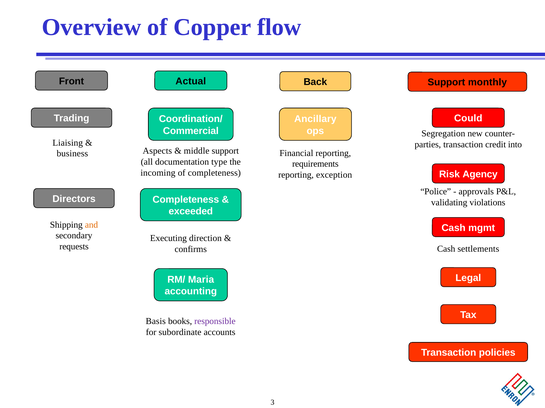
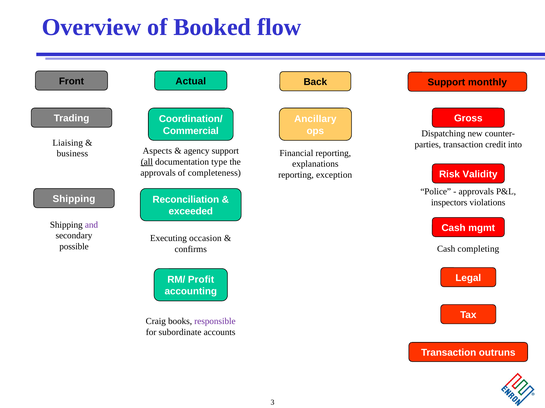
Copper: Copper -> Booked
Could: Could -> Gross
Segregation: Segregation -> Dispatching
middle: middle -> agency
all underline: none -> present
requirements: requirements -> explanations
incoming at (158, 173): incoming -> approvals
Agency: Agency -> Validity
Directors at (74, 199): Directors -> Shipping
Completeness at (186, 200): Completeness -> Reconciliation
validating: validating -> inspectors
and colour: orange -> purple
direction: direction -> occasion
requests: requests -> possible
settlements: settlements -> completing
Maria: Maria -> Profit
Basis: Basis -> Craig
policies: policies -> outruns
